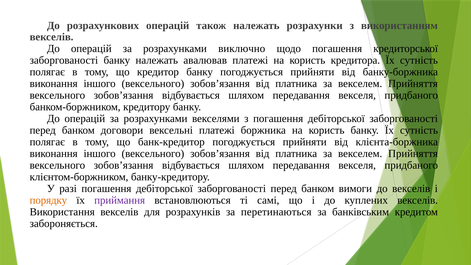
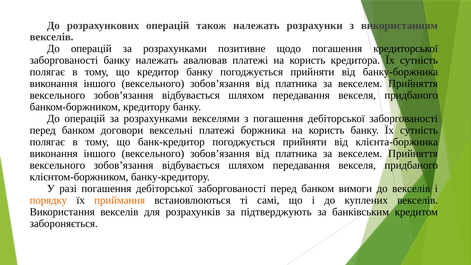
виключно: виключно -> позитивне
приймання colour: purple -> orange
перетинаються: перетинаються -> підтверджують
